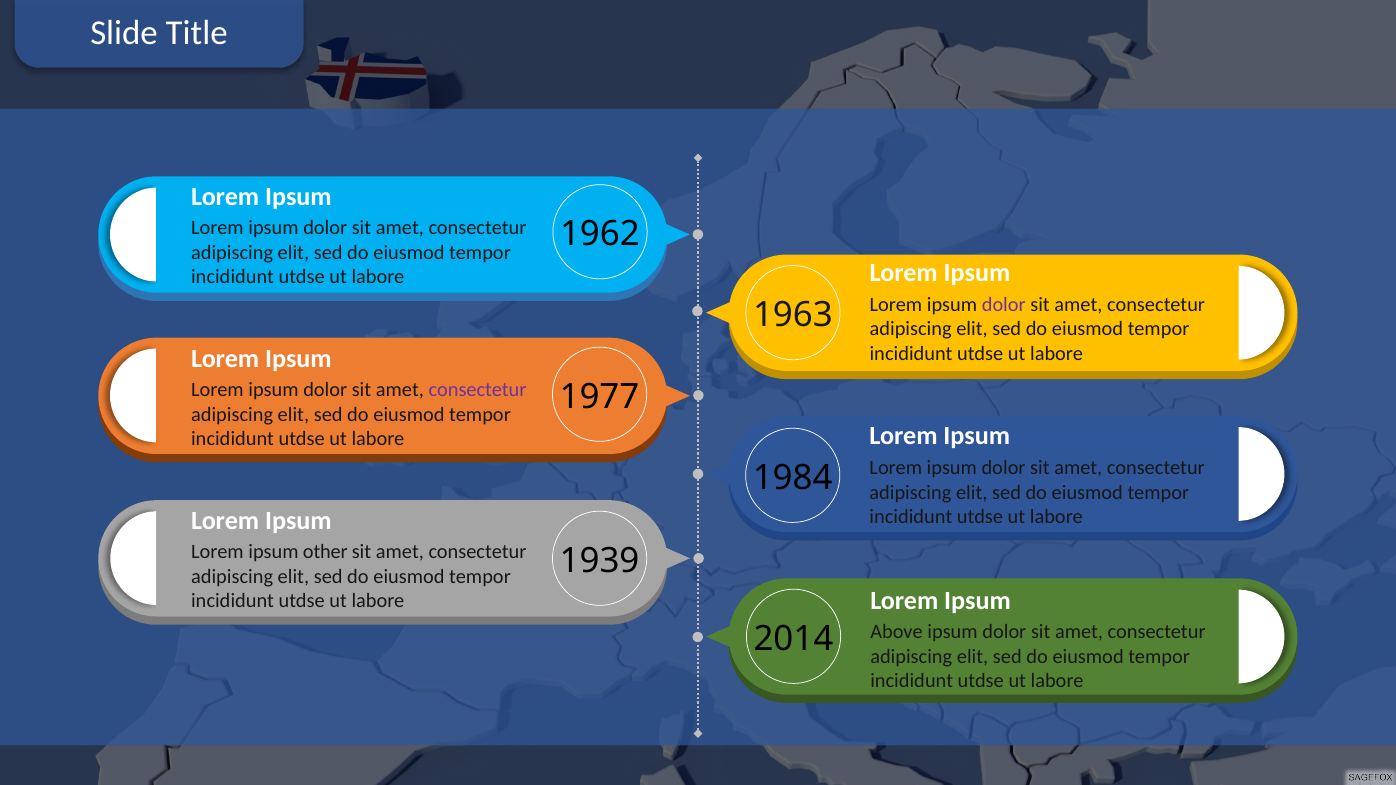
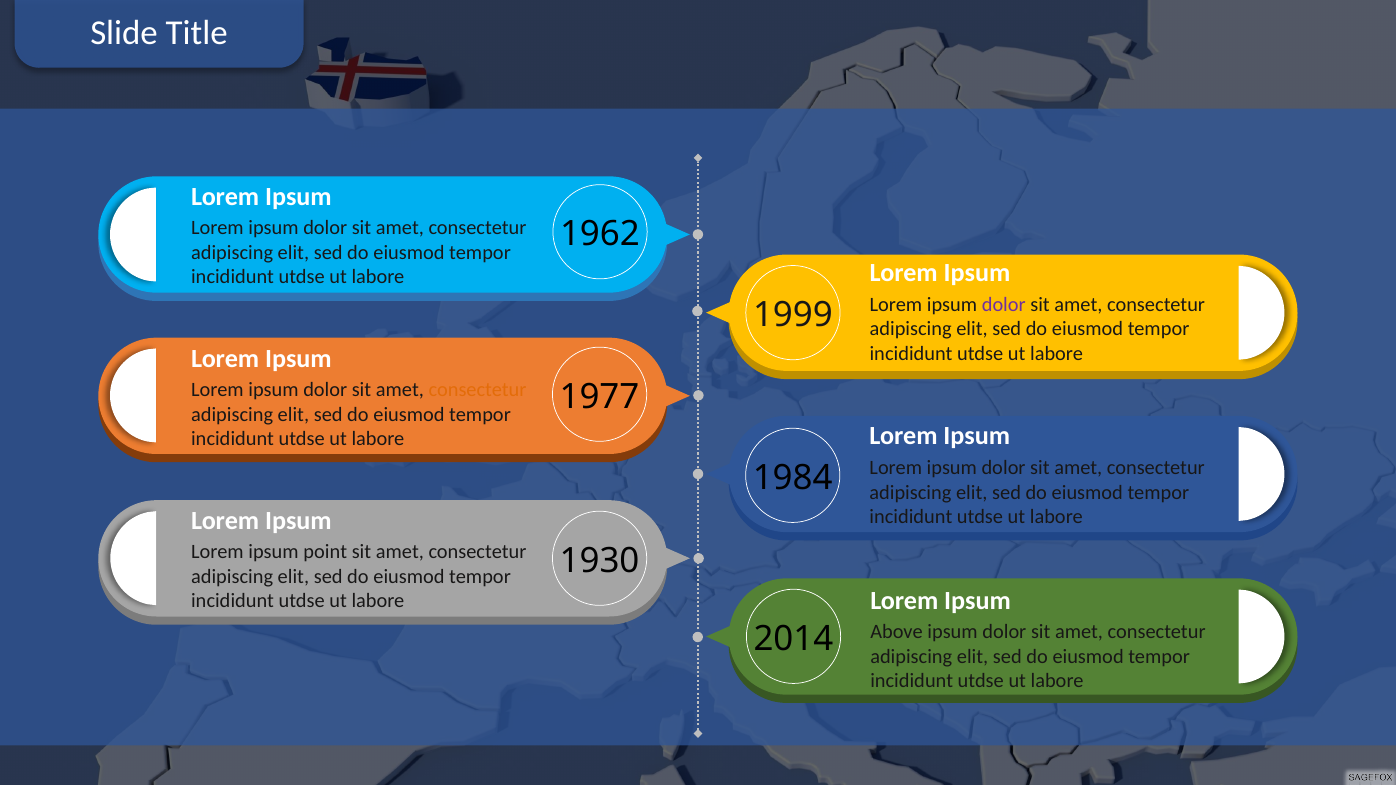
1963: 1963 -> 1999
consectetur at (478, 390) colour: purple -> orange
other: other -> point
1939: 1939 -> 1930
